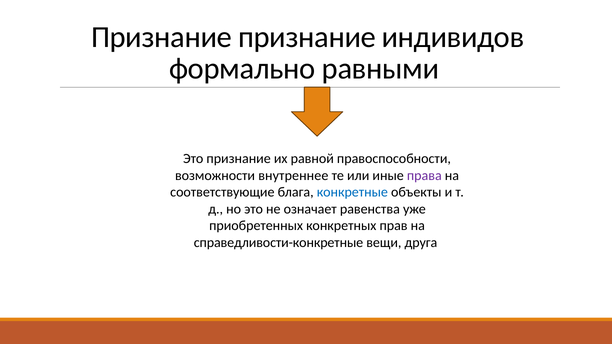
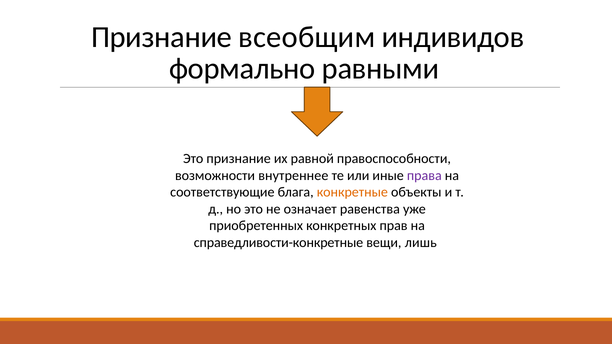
Признание признание: признание -> всеобщим
конкретные colour: blue -> orange
друга: друга -> лишь
